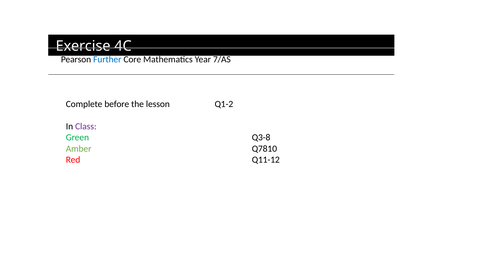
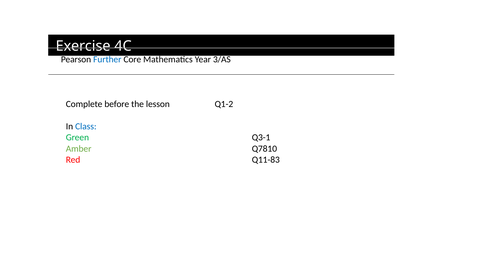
7/AS: 7/AS -> 3/AS
Class colour: purple -> blue
Q3-8: Q3-8 -> Q3-1
Q11-12: Q11-12 -> Q11-83
